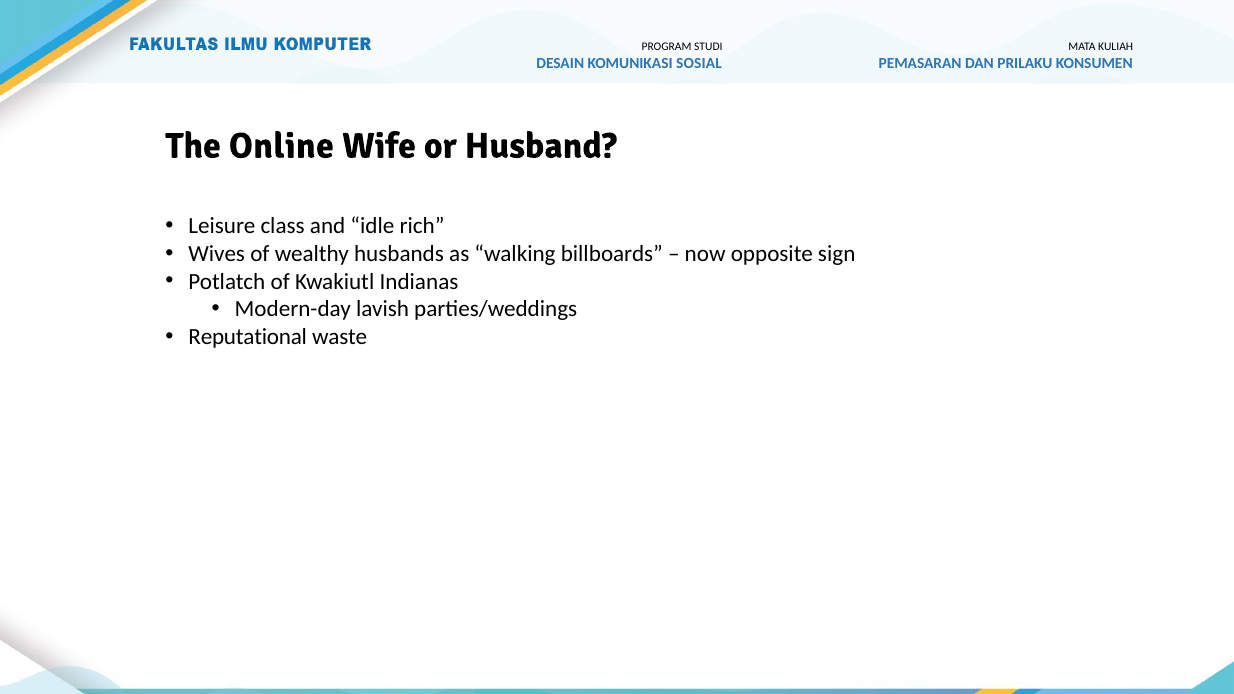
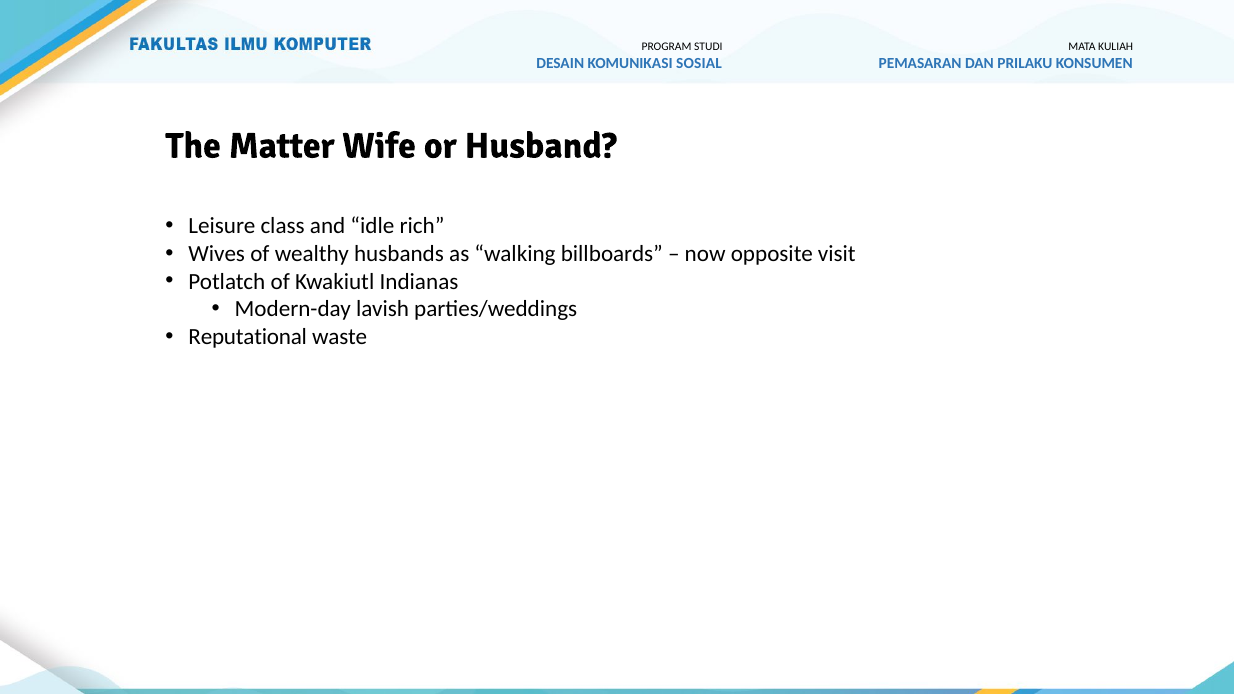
Online: Online -> Matter
sign: sign -> visit
